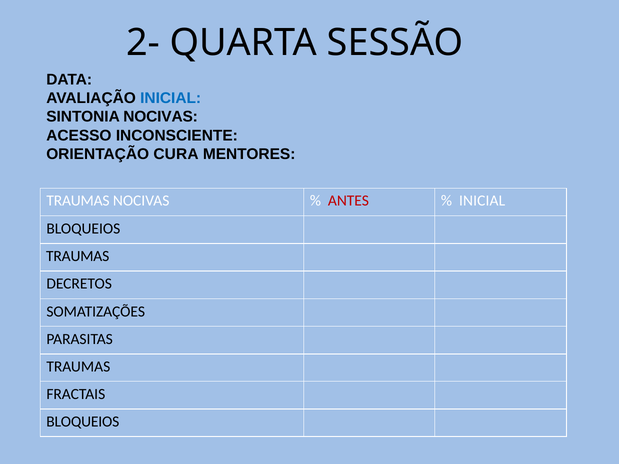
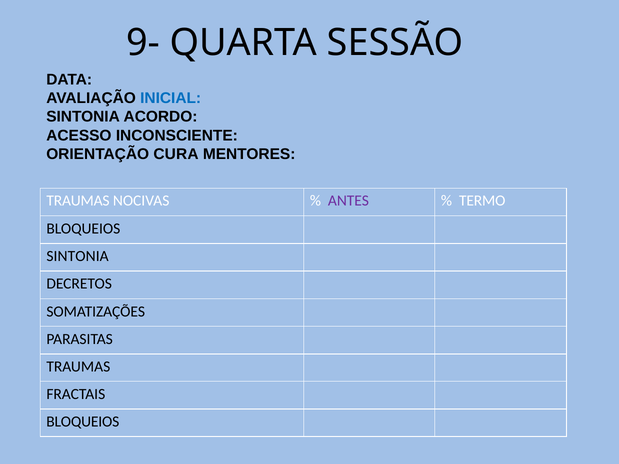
2-: 2- -> 9-
SINTONIA NOCIVAS: NOCIVAS -> ACORDO
ANTES colour: red -> purple
INICIAL at (482, 201): INICIAL -> TERMO
TRAUMAS at (78, 256): TRAUMAS -> SINTONIA
